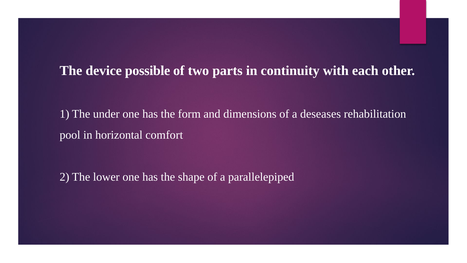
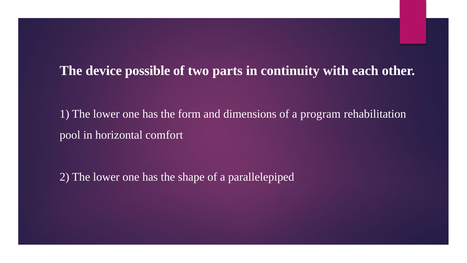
1 The under: under -> lower
deseases: deseases -> program
